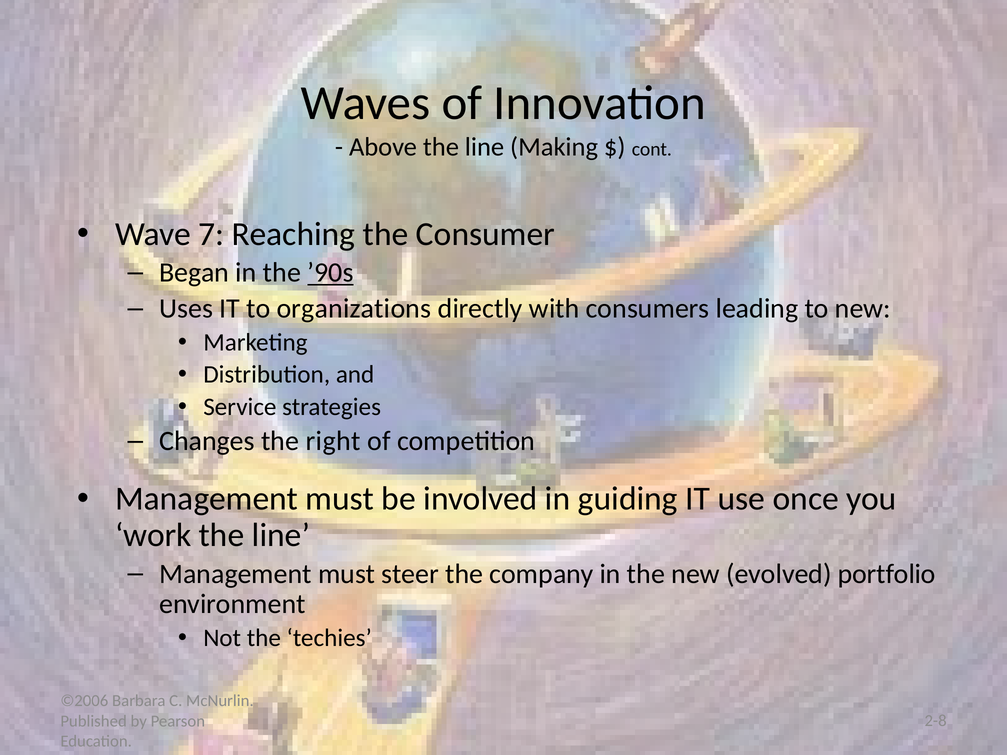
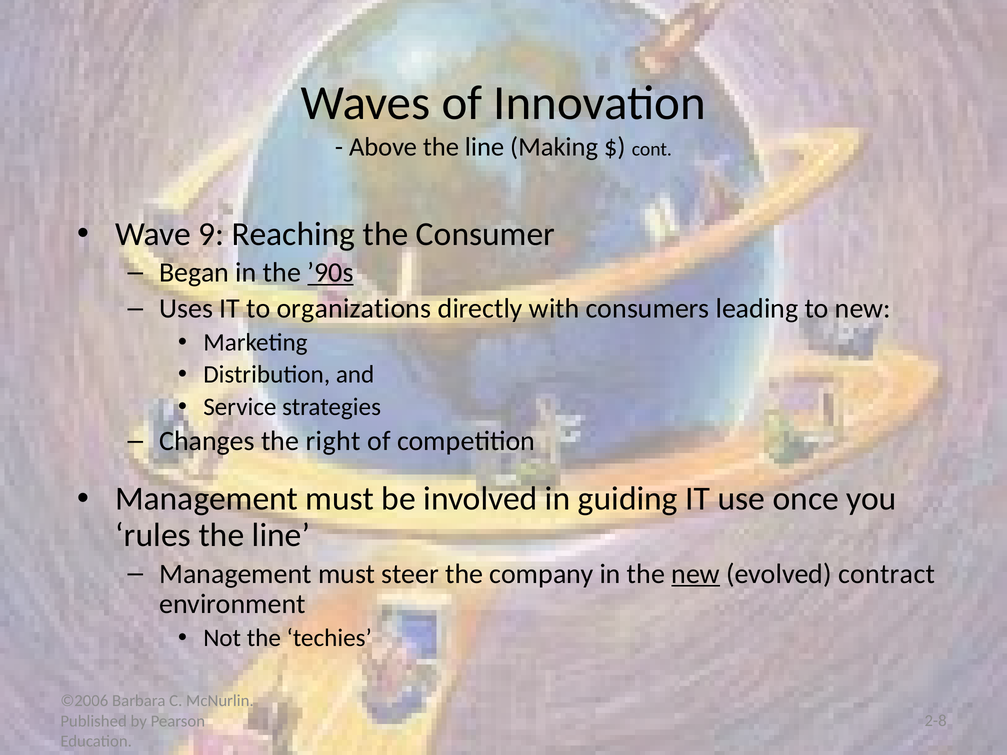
7: 7 -> 9
work: work -> rules
new at (696, 574) underline: none -> present
portfolio: portfolio -> contract
